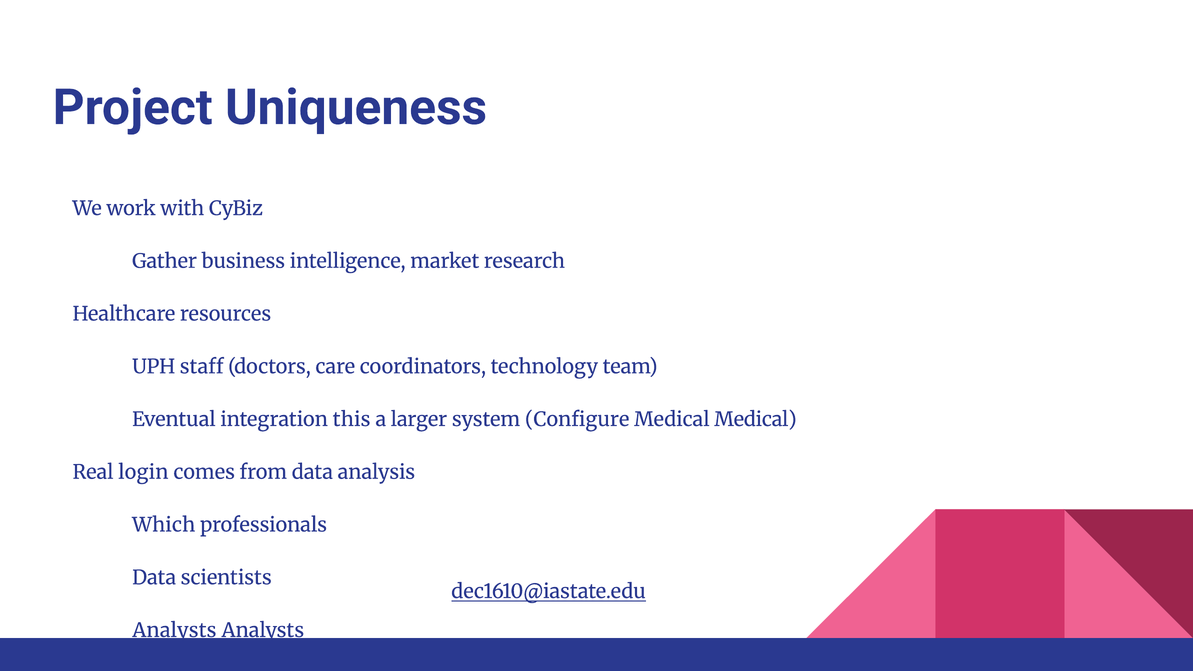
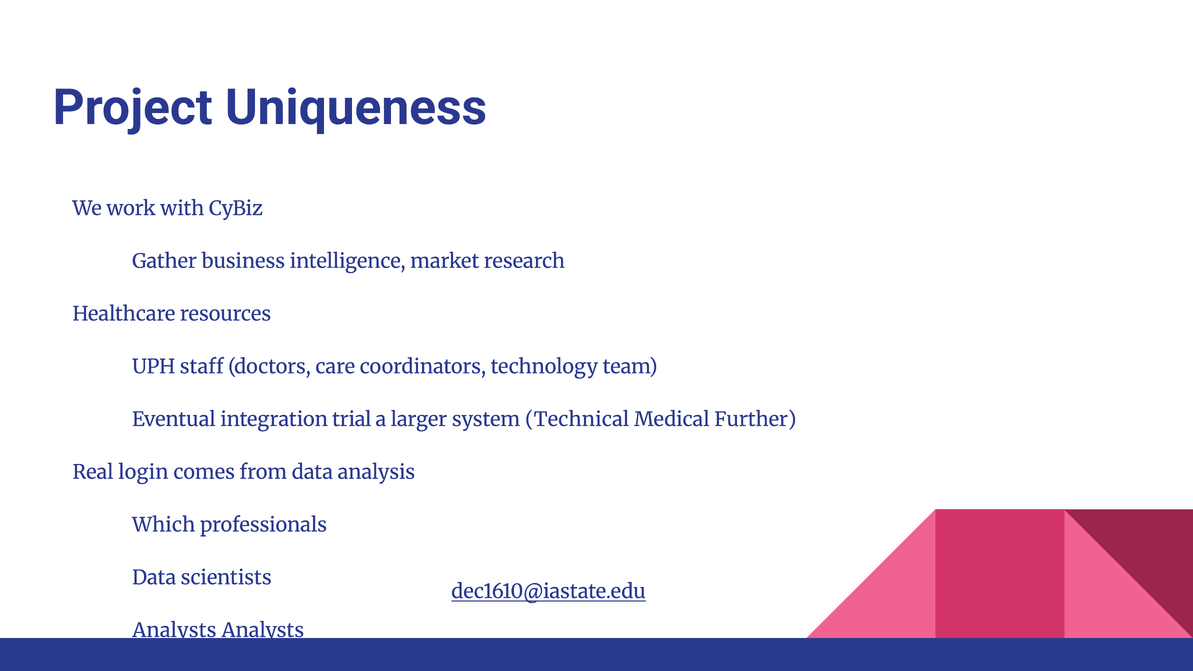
this: this -> trial
Configure: Configure -> Technical
Medical Medical: Medical -> Further
